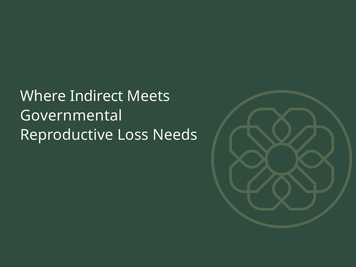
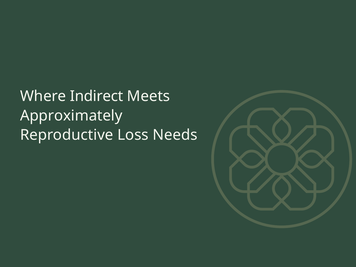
Governmental: Governmental -> Approximately
